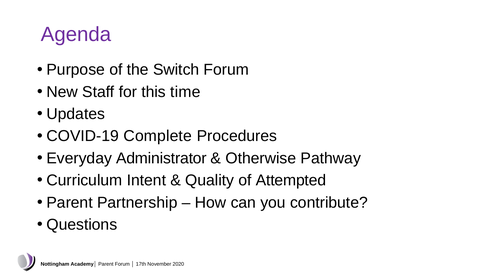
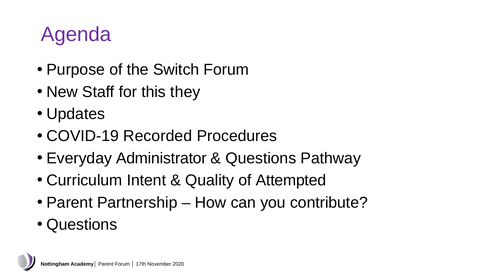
time: time -> they
Complete: Complete -> Recorded
Otherwise at (261, 158): Otherwise -> Questions
